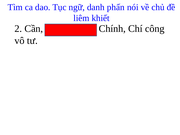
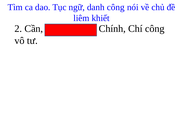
danh phấn: phấn -> công
